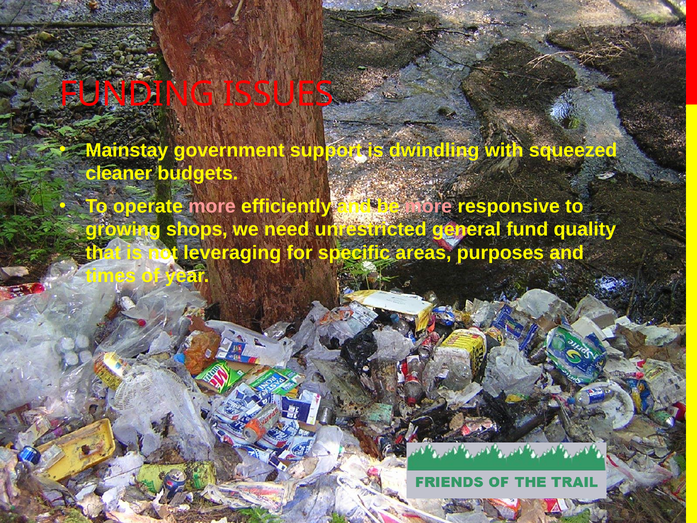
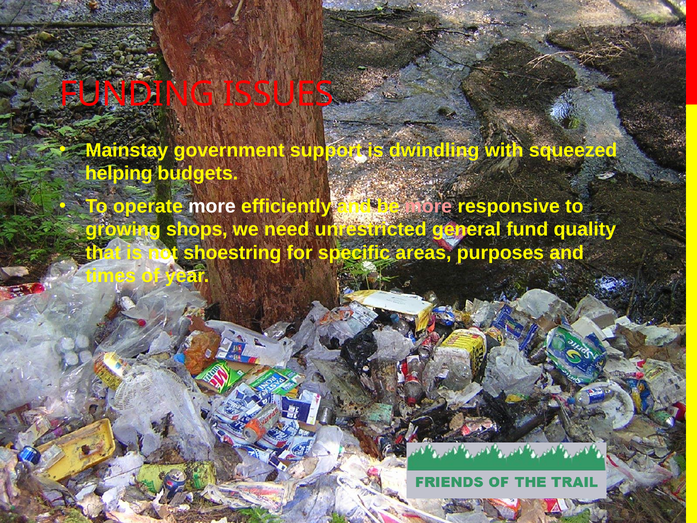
cleaner: cleaner -> helping
more at (212, 206) colour: pink -> white
leveraging: leveraging -> shoestring
